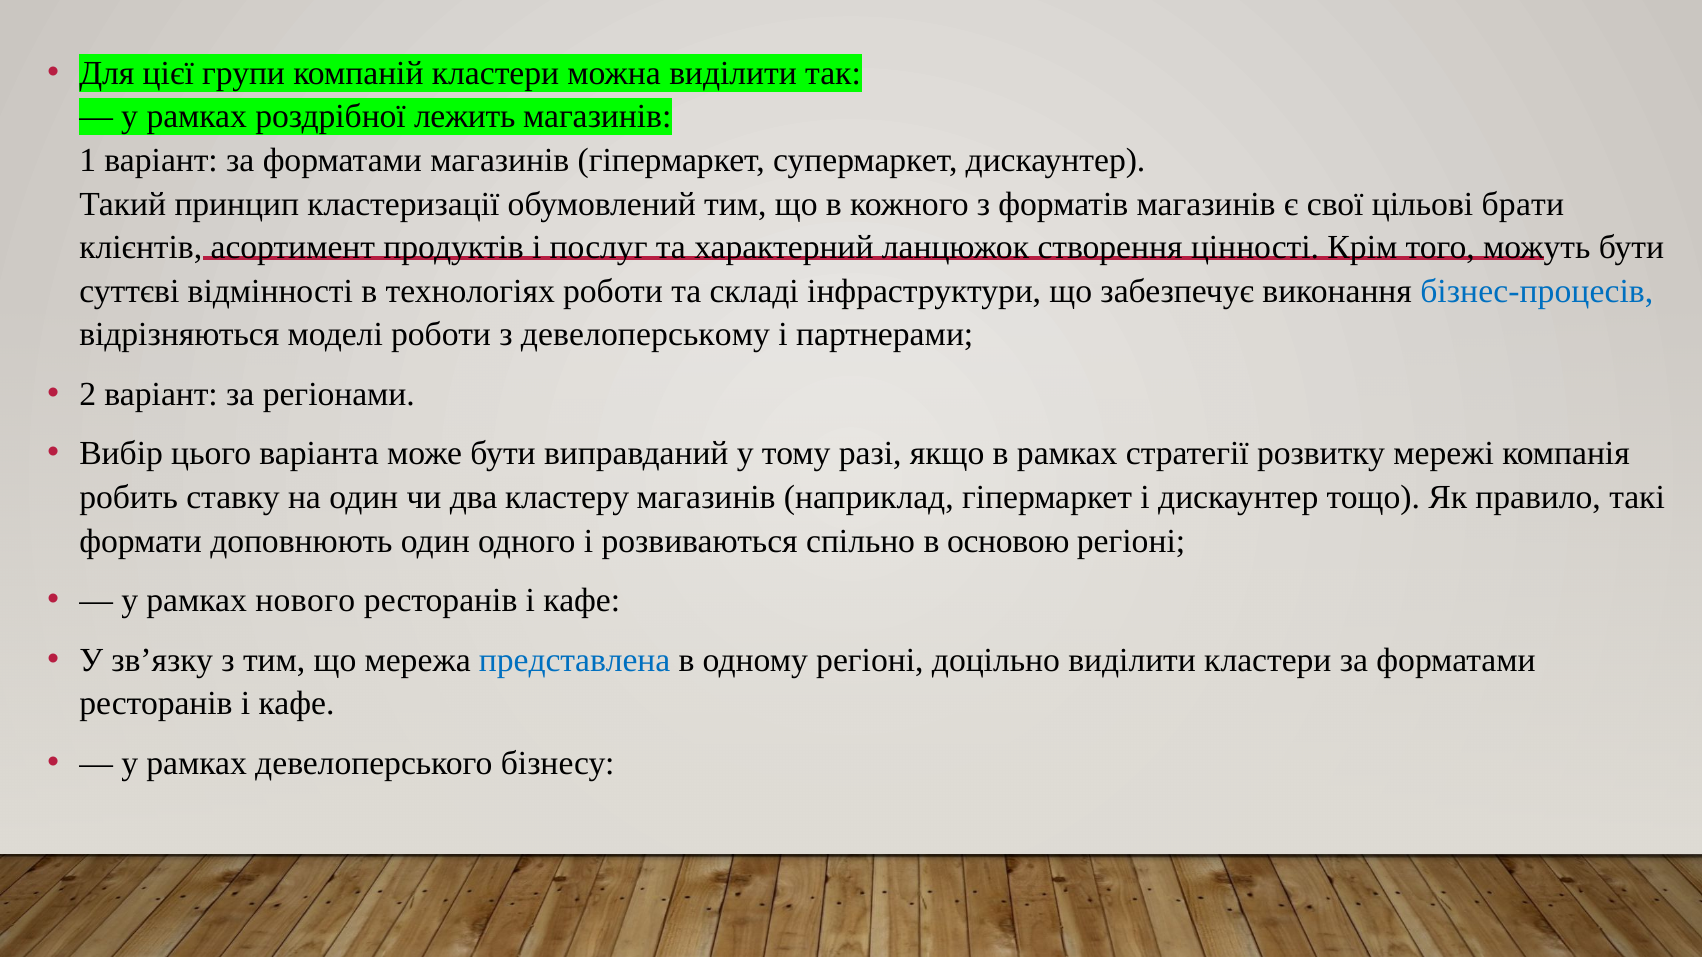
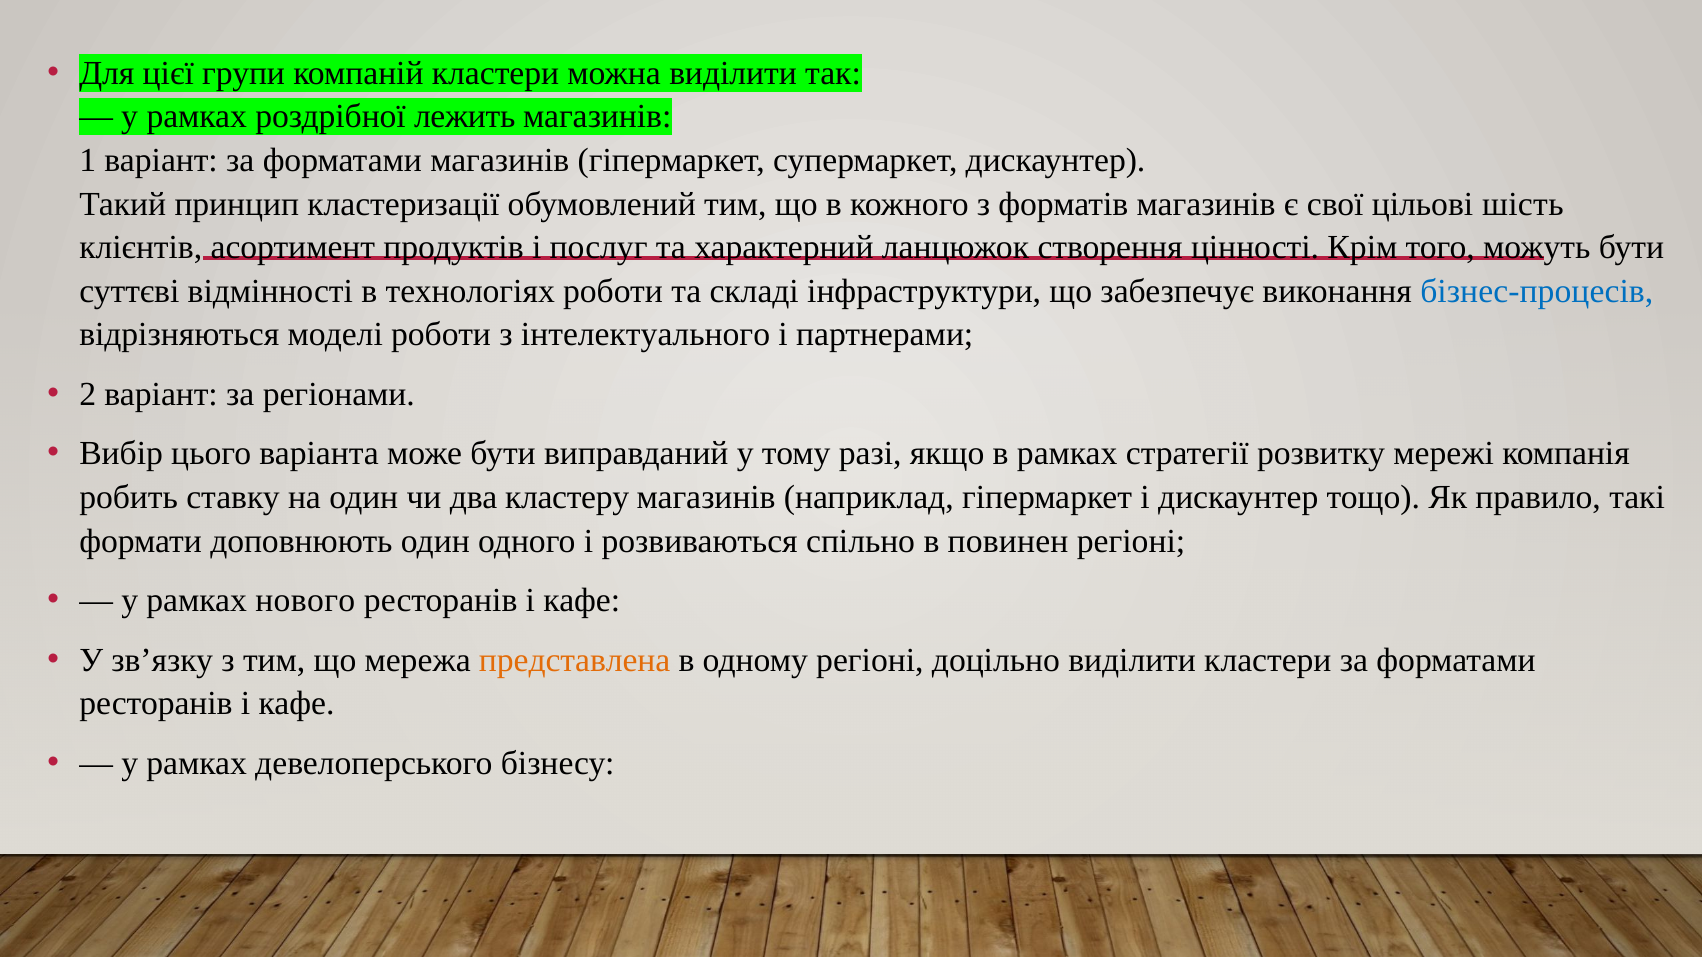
брати: брати -> шість
девелоперському: девелоперському -> інтелектуального
основою: основою -> повинен
представлена colour: blue -> orange
